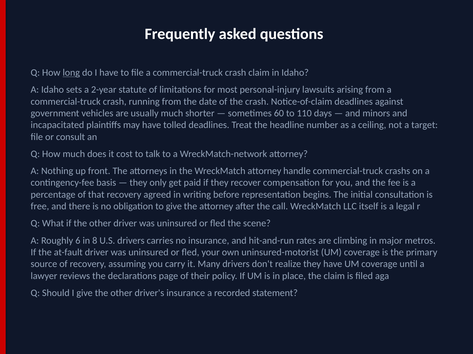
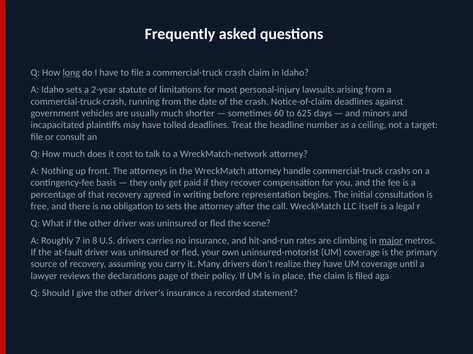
110: 110 -> 625
to give: give -> sets
6: 6 -> 7
major underline: none -> present
